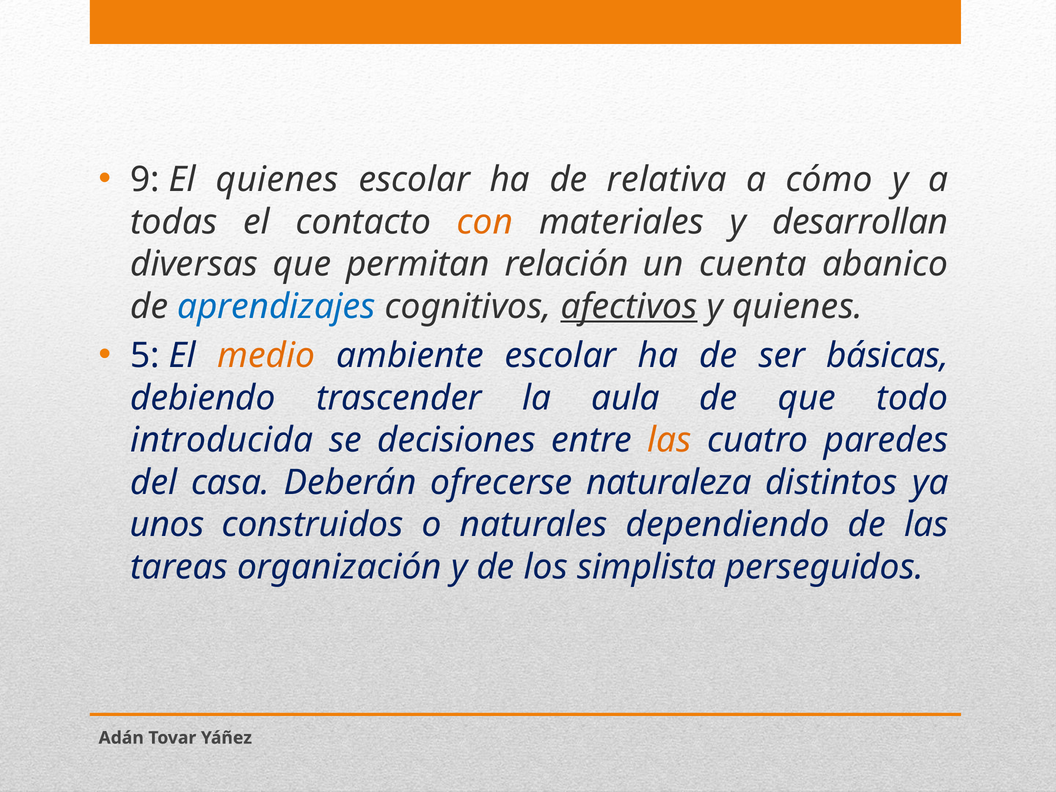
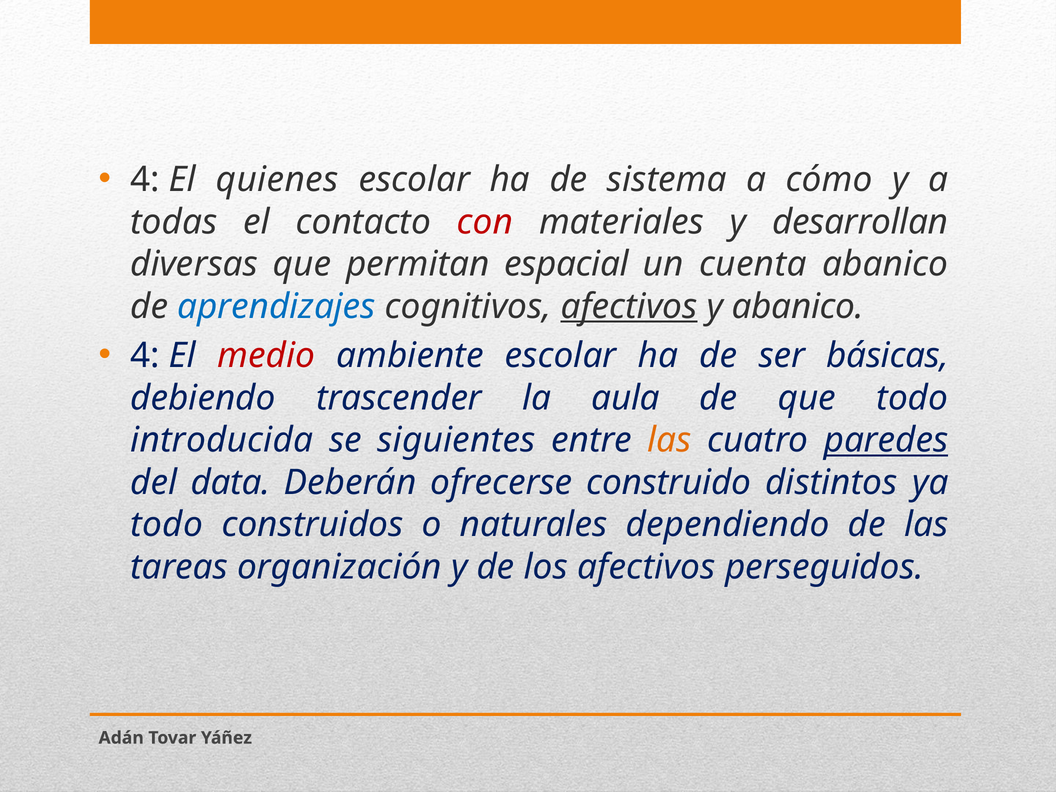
9 at (145, 180): 9 -> 4
relativa: relativa -> sistema
con colour: orange -> red
relación: relación -> espacial
y quienes: quienes -> abanico
5 at (145, 356): 5 -> 4
medio colour: orange -> red
decisiones: decisiones -> siguientes
paredes underline: none -> present
casa: casa -> data
naturaleza: naturaleza -> construido
unos at (167, 525): unos -> todo
los simplista: simplista -> afectivos
